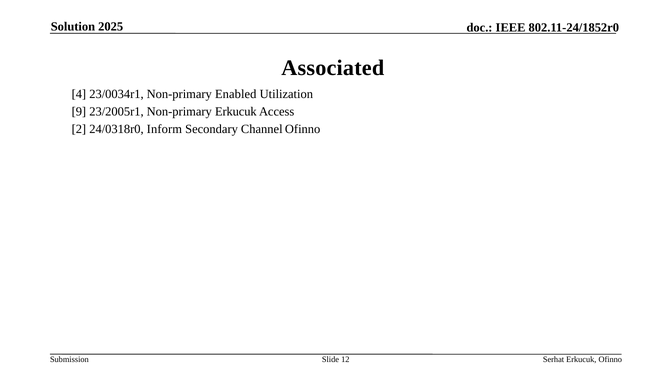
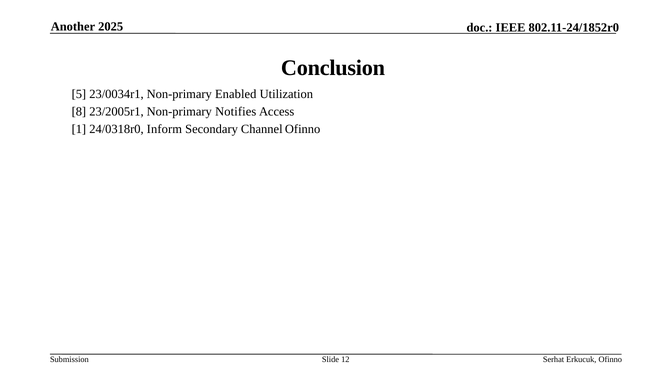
Solution: Solution -> Another
Associated: Associated -> Conclusion
4: 4 -> 5
9: 9 -> 8
Non-primary Erkucuk: Erkucuk -> Notifies
2: 2 -> 1
